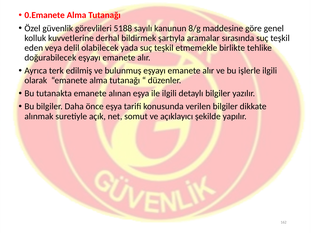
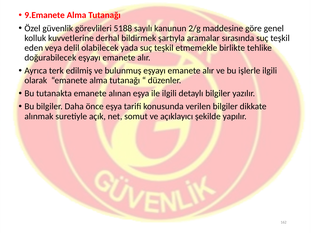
0.Emanete: 0.Emanete -> 9.Emanete
8/g: 8/g -> 2/g
